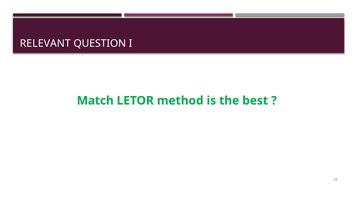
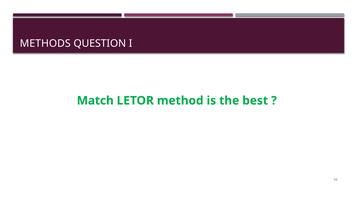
RELEVANT: RELEVANT -> METHODS
